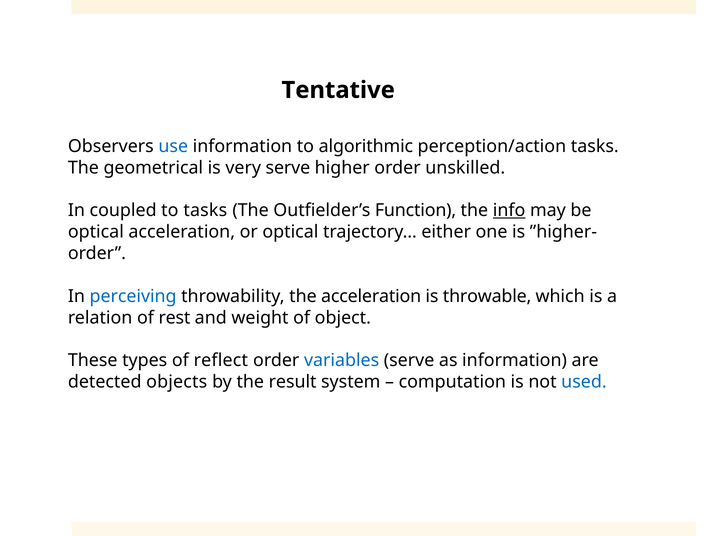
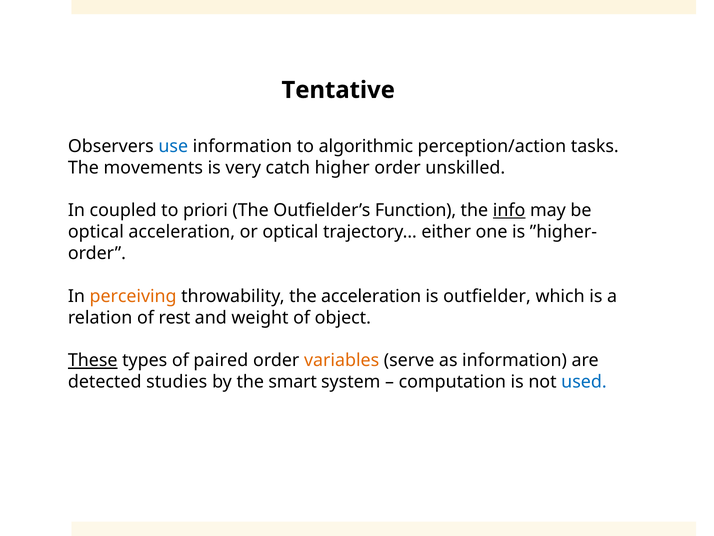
geometrical: geometrical -> movements
very serve: serve -> catch
to tasks: tasks -> priori
perceiving colour: blue -> orange
throwable: throwable -> outfielder
These underline: none -> present
reflect: reflect -> paired
variables colour: blue -> orange
objects: objects -> studies
result: result -> smart
